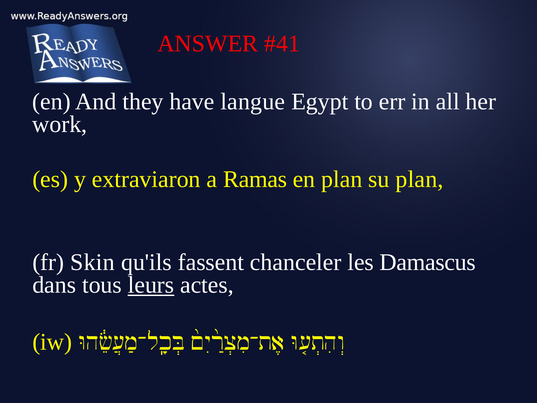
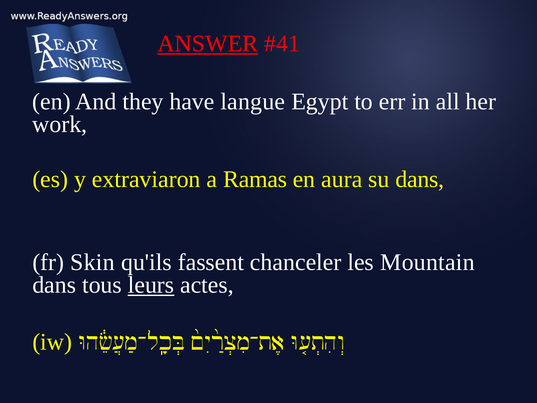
ANSWER underline: none -> present
en plan: plan -> aura
su plan: plan -> dans
Damascus: Damascus -> Mountain
